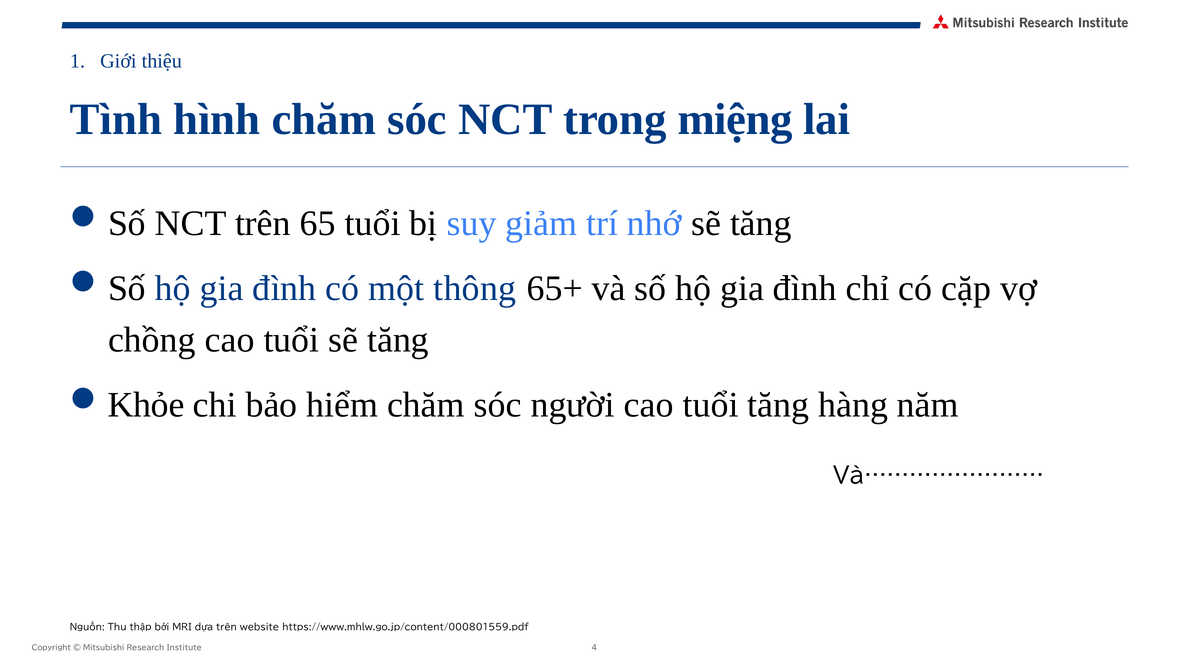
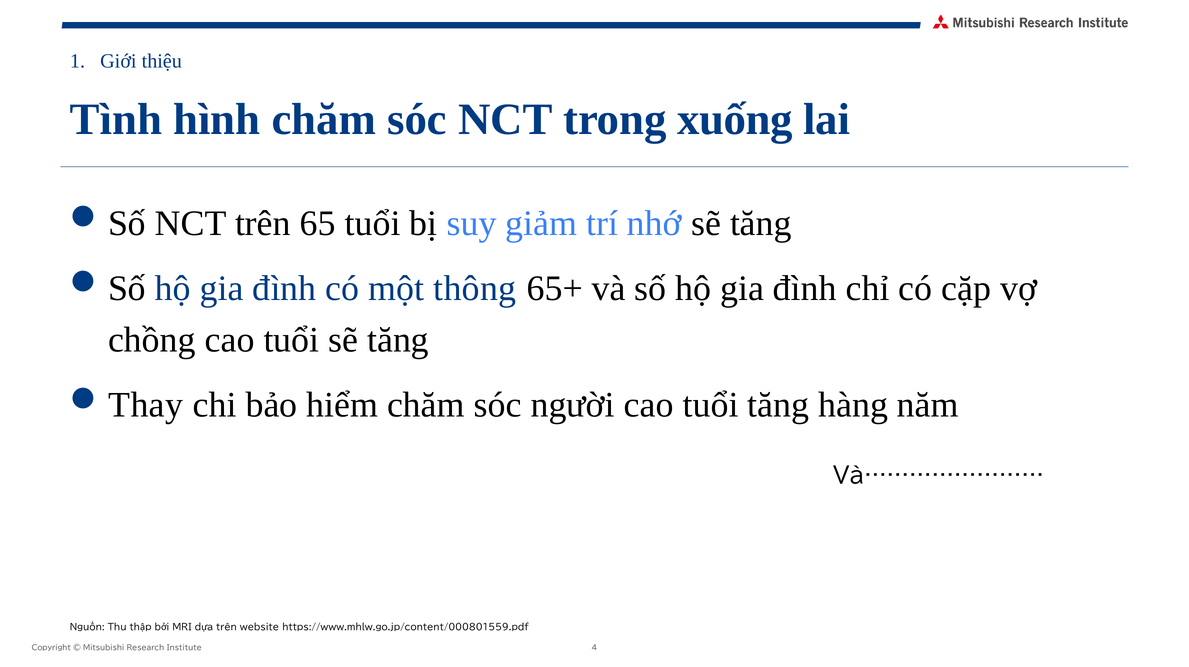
miệng: miệng -> xuống
Khỏe: Khỏe -> Thay
